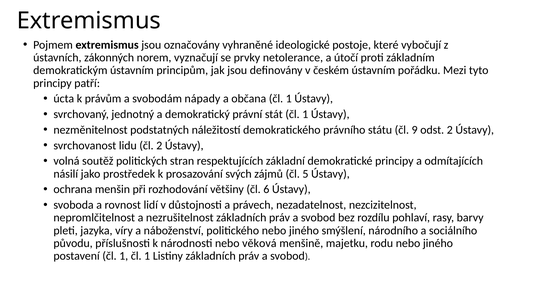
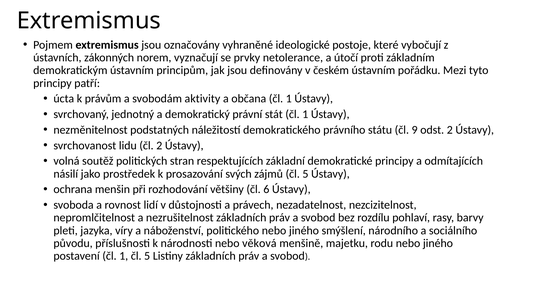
nápady: nápady -> aktivity
1 čl 1: 1 -> 5
